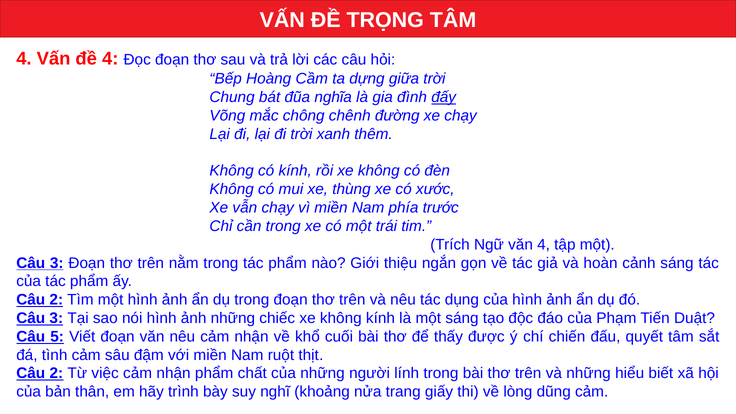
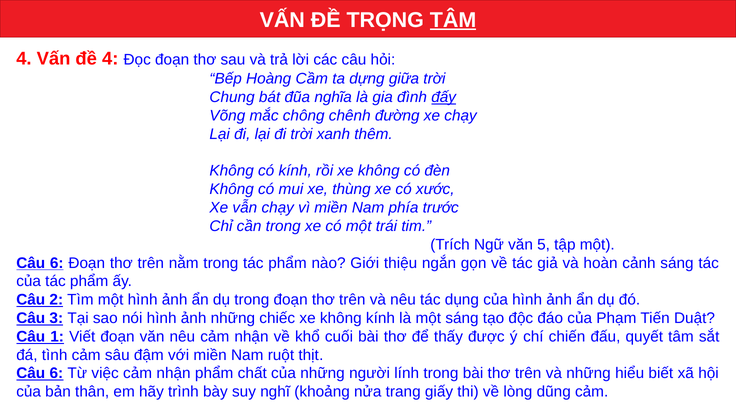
TÂM at (453, 20) underline: none -> present
văn 4: 4 -> 5
3 at (57, 263): 3 -> 6
5: 5 -> 1
2 at (56, 373): 2 -> 6
